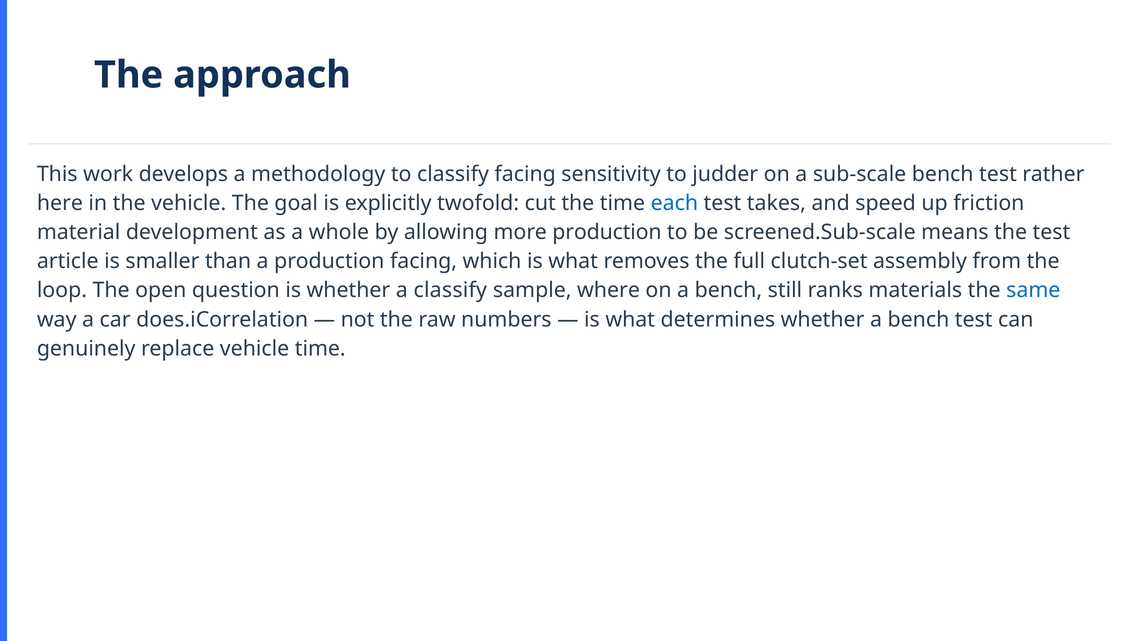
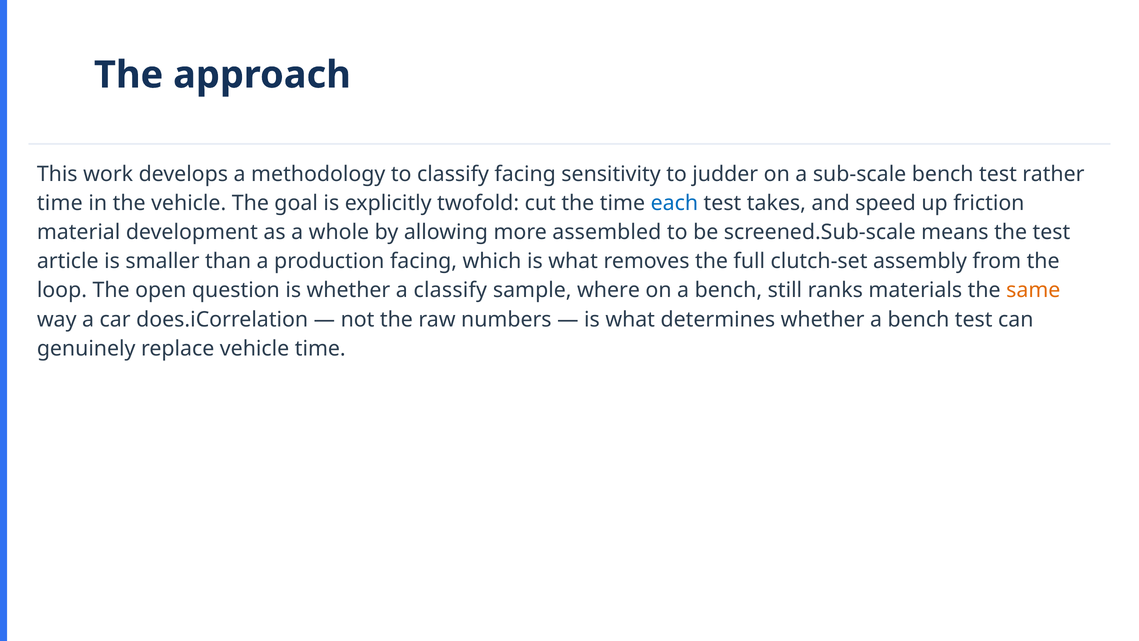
here at (60, 203): here -> time
more production: production -> assembled
same colour: blue -> orange
